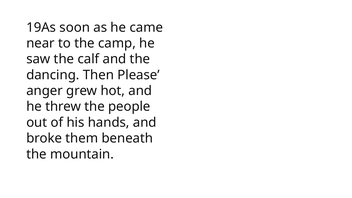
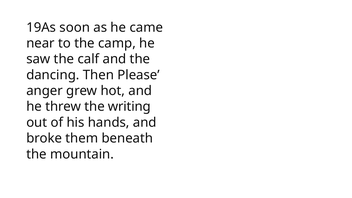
people: people -> writing
